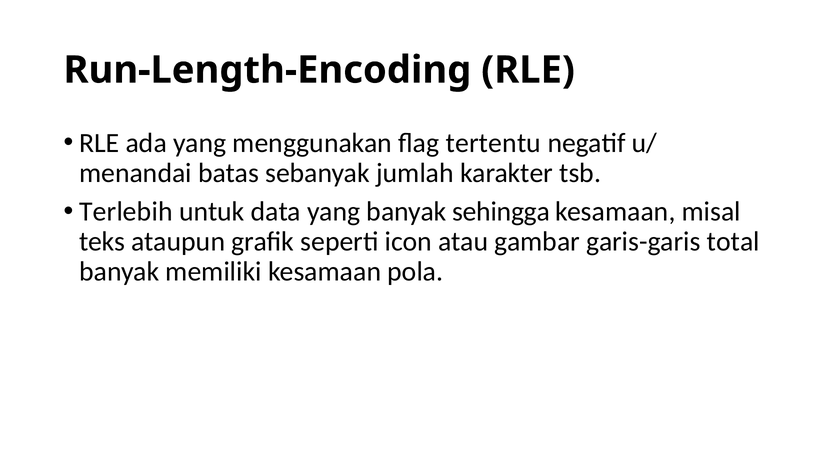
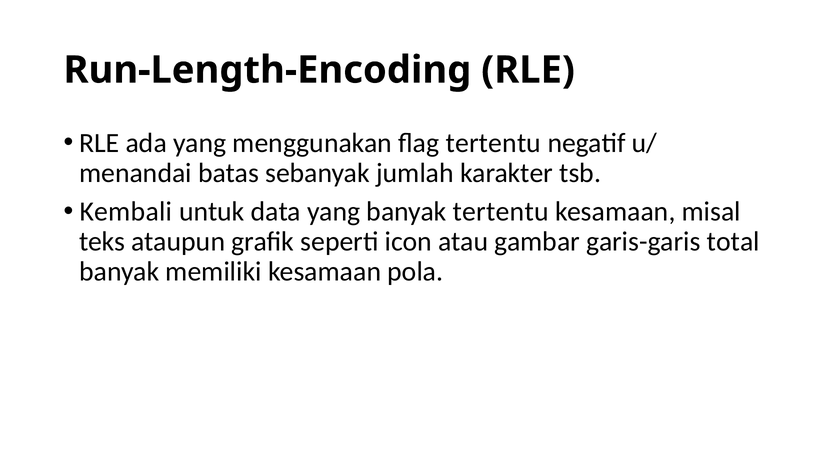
Terlebih: Terlebih -> Kembali
banyak sehingga: sehingga -> tertentu
